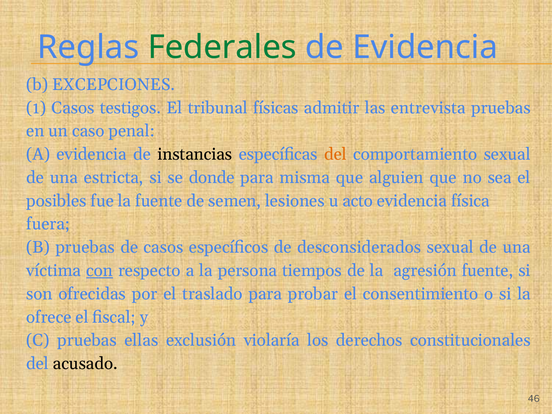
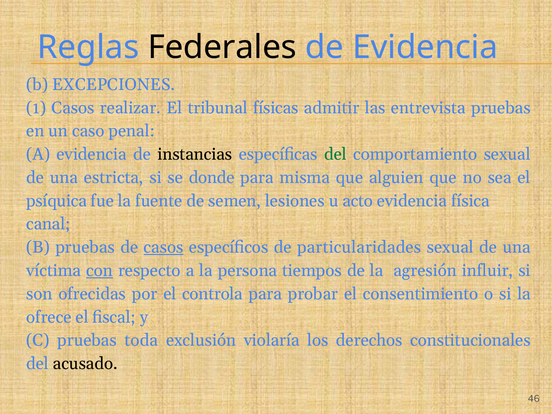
Federales colour: green -> black
testigos: testigos -> realizar
del at (335, 154) colour: orange -> green
posibles: posibles -> psíquica
fuera: fuera -> canal
casos at (164, 247) underline: none -> present
desconsiderados: desconsiderados -> particularidades
agresión fuente: fuente -> influir
traslado: traslado -> controla
ellas: ellas -> toda
